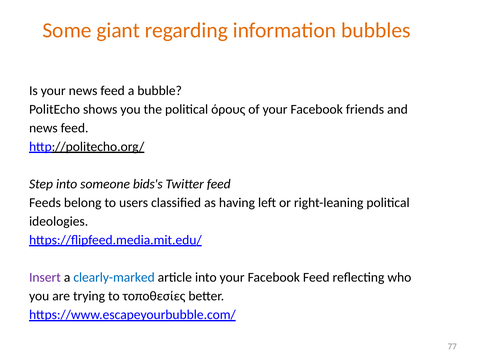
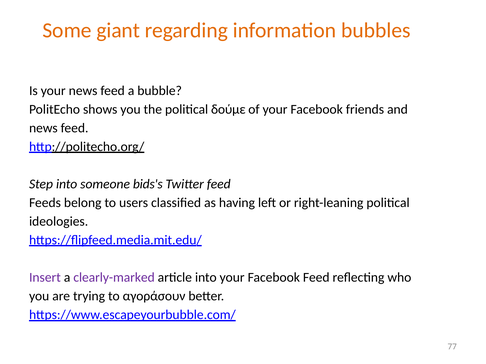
όρους: όρους -> δούμε
clearly-marked colour: blue -> purple
τοποθεσίες: τοποθεσίες -> αγοράσουν
